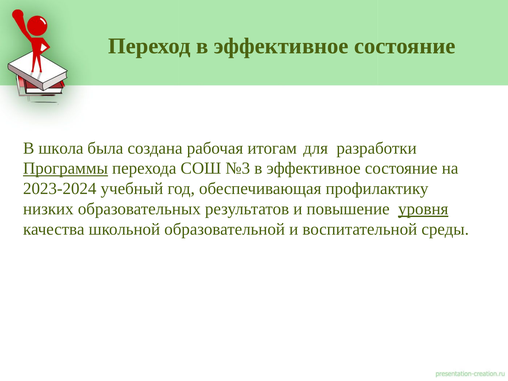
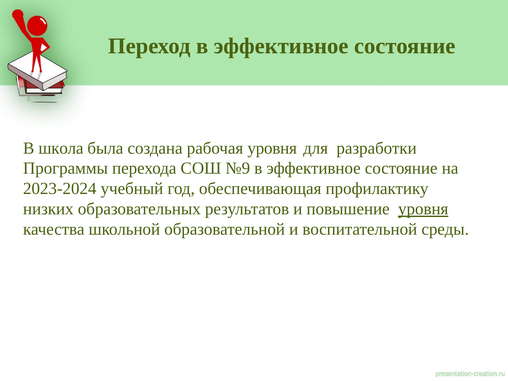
рабочая итогам: итогам -> уровня
Программы underline: present -> none
№3: №3 -> №9
